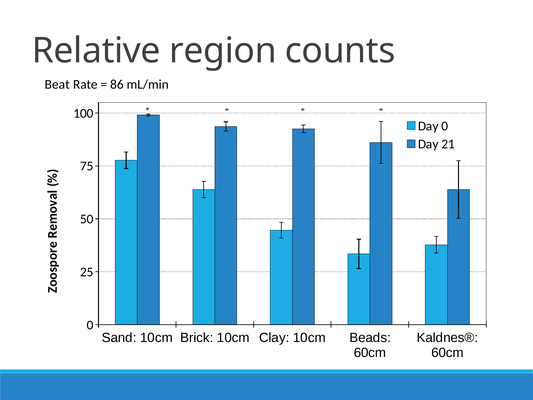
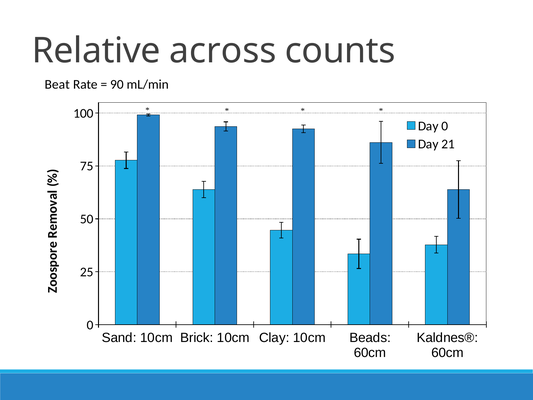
region: region -> across
86: 86 -> 90
